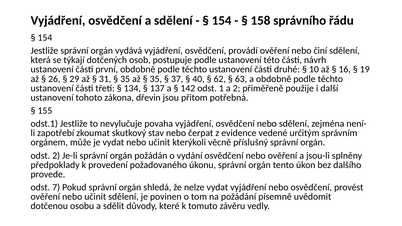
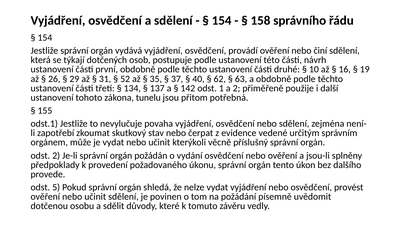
35 at (125, 79): 35 -> 52
dřevin: dřevin -> tunelu
7: 7 -> 5
